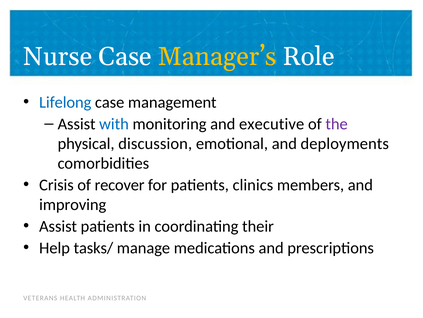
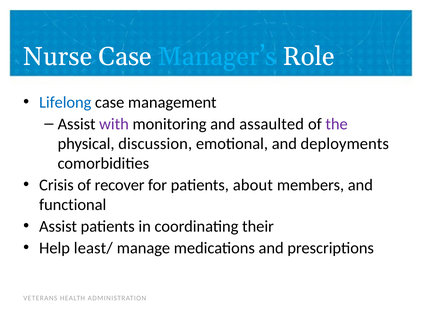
Manager’s colour: yellow -> light blue
with colour: blue -> purple
executive: executive -> assaulted
clinics: clinics -> about
improving: improving -> functional
tasks/: tasks/ -> least/
